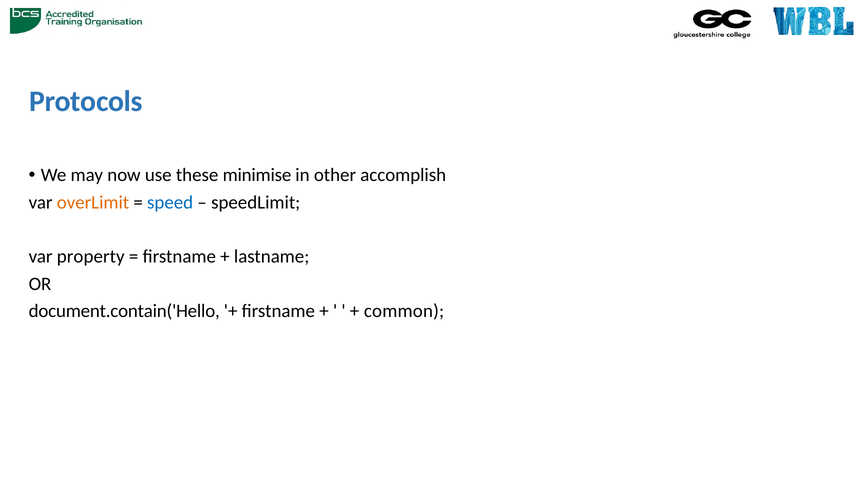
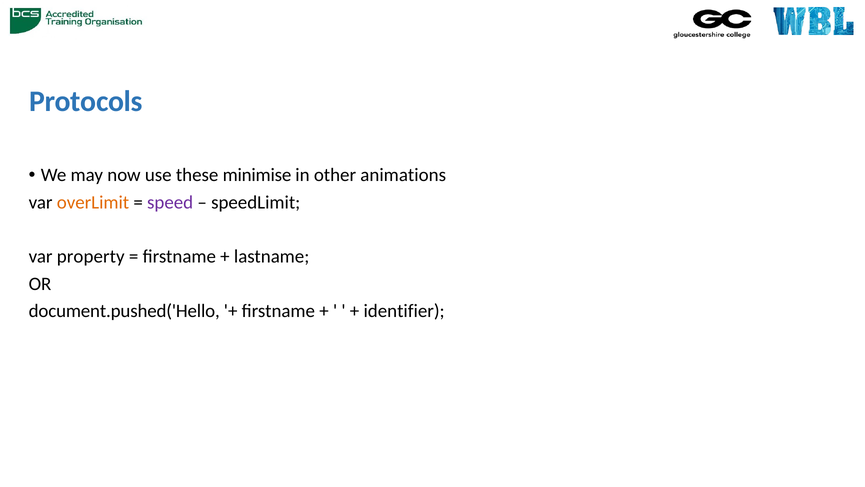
accomplish: accomplish -> animations
speed colour: blue -> purple
document.contain('Hello: document.contain('Hello -> document.pushed('Hello
common: common -> identifier
